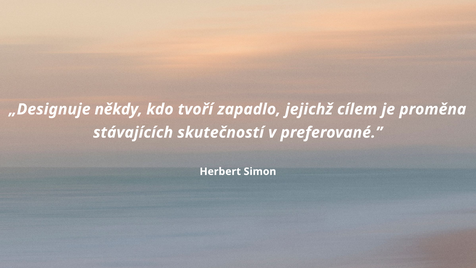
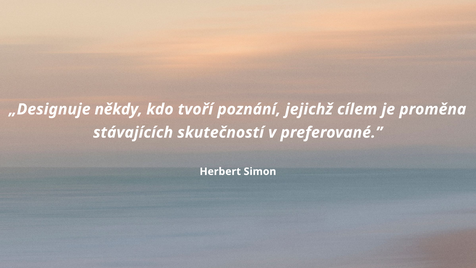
zapadlo: zapadlo -> poznání
